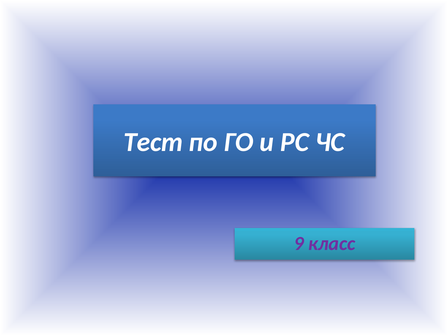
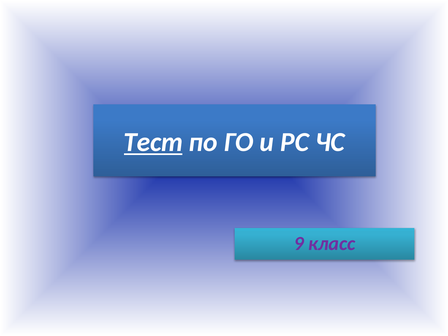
Тест underline: none -> present
